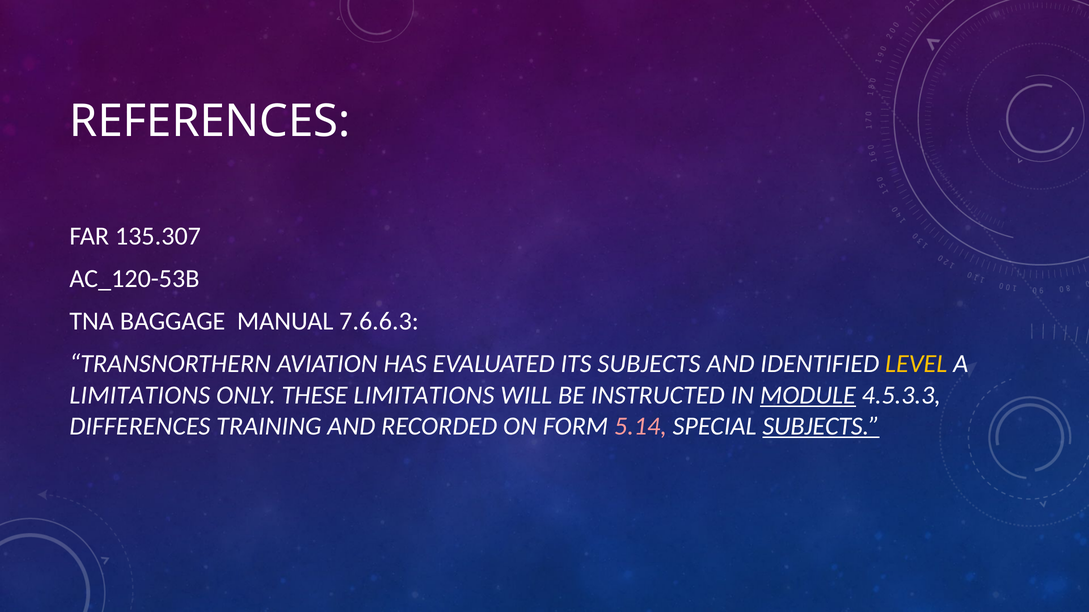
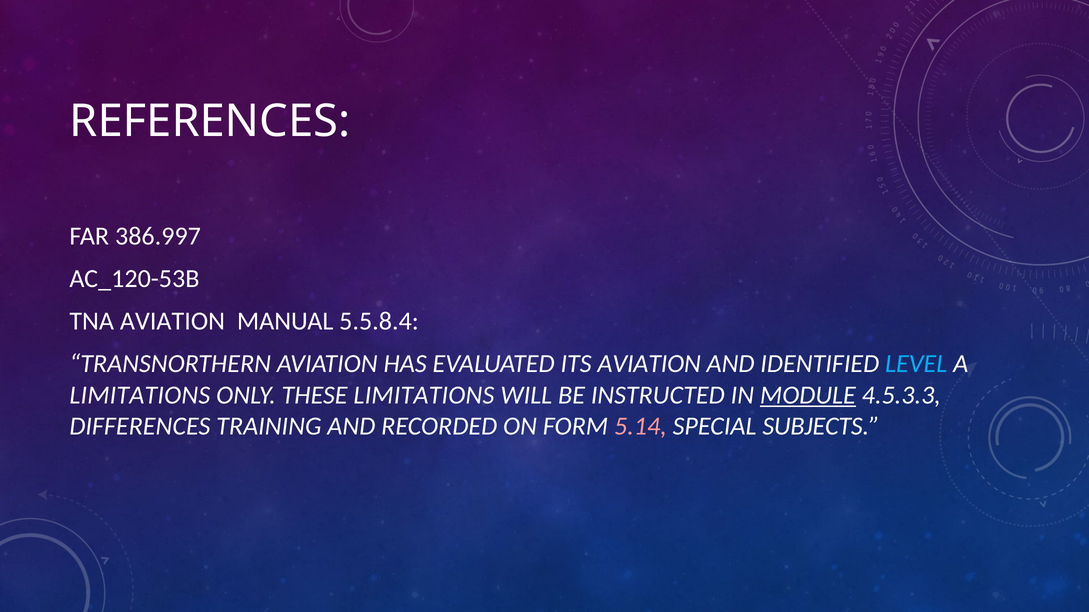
135.307: 135.307 -> 386.997
TNA BAGGAGE: BAGGAGE -> AVIATION
7.6.6.3: 7.6.6.3 -> 5.5.8.4
ITS SUBJECTS: SUBJECTS -> AVIATION
LEVEL colour: yellow -> light blue
SUBJECTS at (821, 427) underline: present -> none
